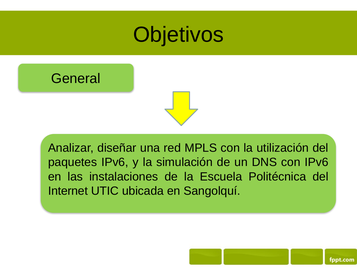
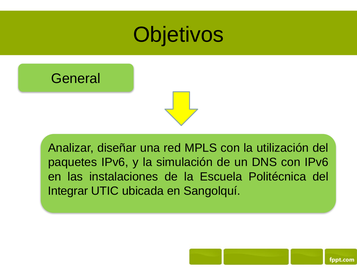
Internet: Internet -> Integrar
